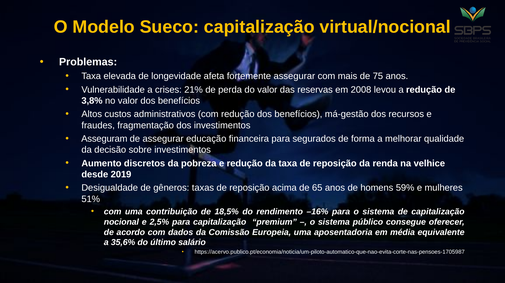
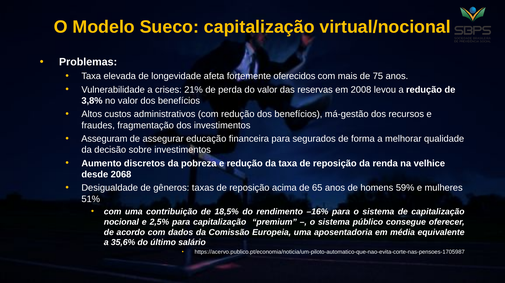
fortemente assegurar: assegurar -> oferecidos
2019: 2019 -> 2068
